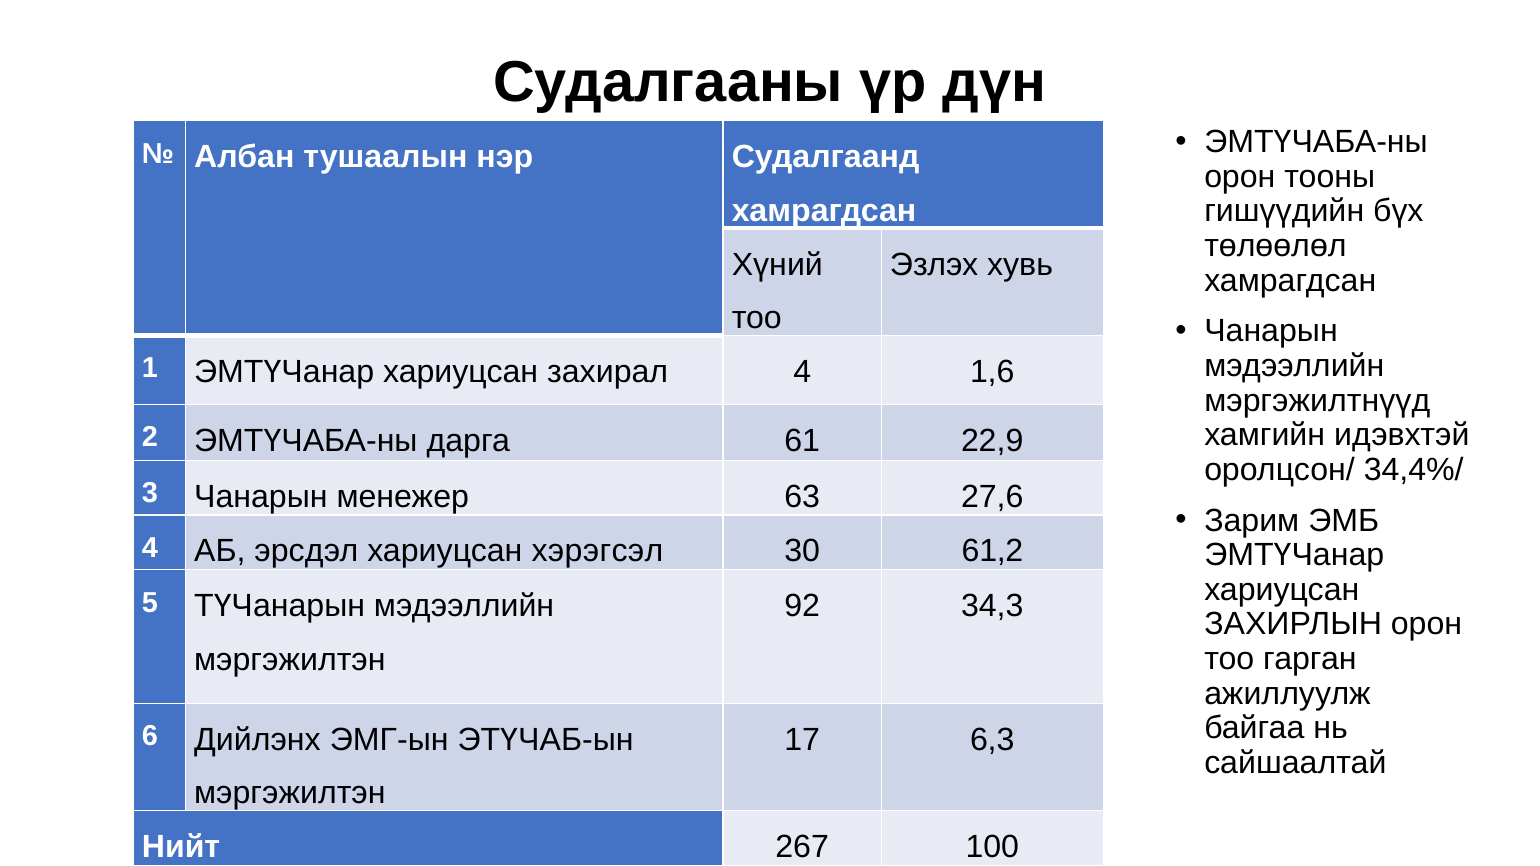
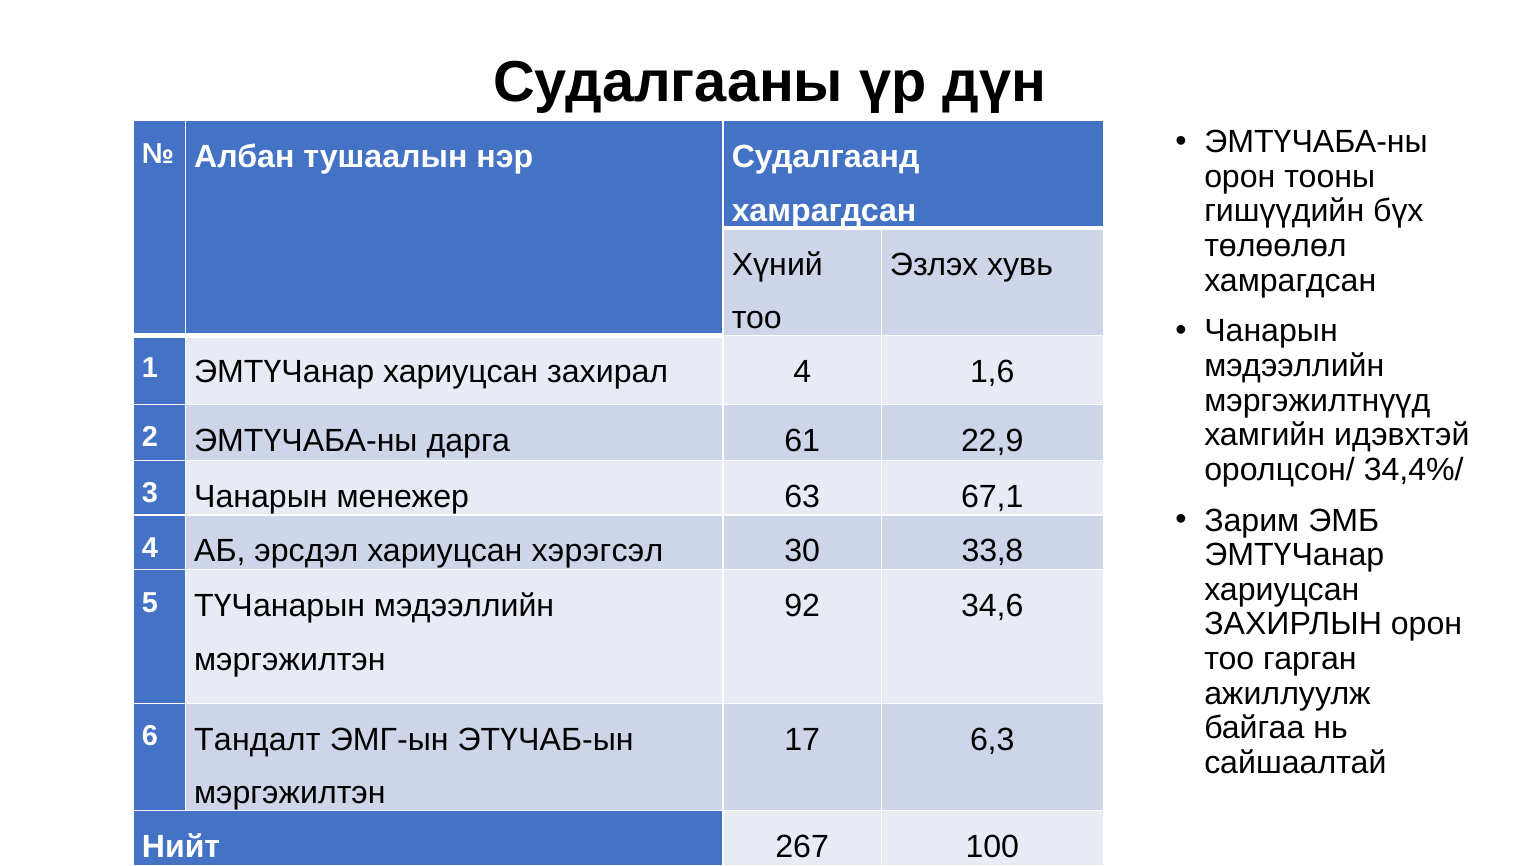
27,6: 27,6 -> 67,1
61,2: 61,2 -> 33,8
34,3: 34,3 -> 34,6
Дийлэнх: Дийлэнх -> Тандалт
